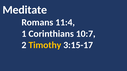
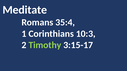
11:4: 11:4 -> 35:4
10:7: 10:7 -> 10:3
Timothy colour: yellow -> light green
